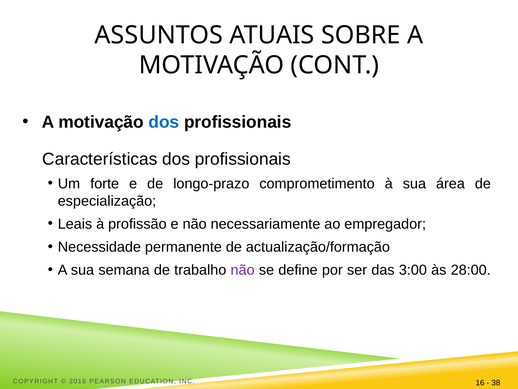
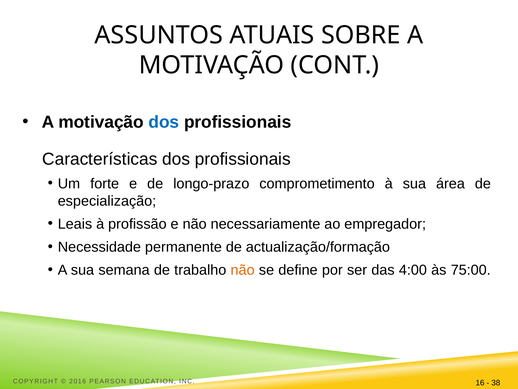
não at (243, 270) colour: purple -> orange
3:00: 3:00 -> 4:00
28:00: 28:00 -> 75:00
